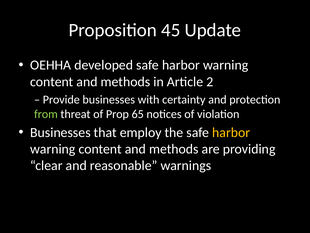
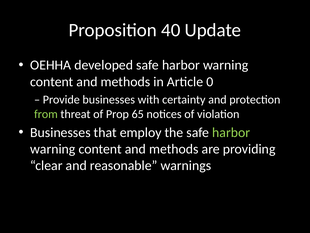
45: 45 -> 40
2: 2 -> 0
harbor at (231, 132) colour: yellow -> light green
